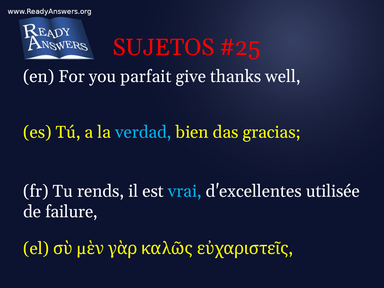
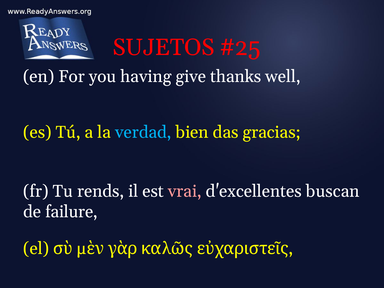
parfait: parfait -> having
vrai colour: light blue -> pink
utilisée: utilisée -> buscan
